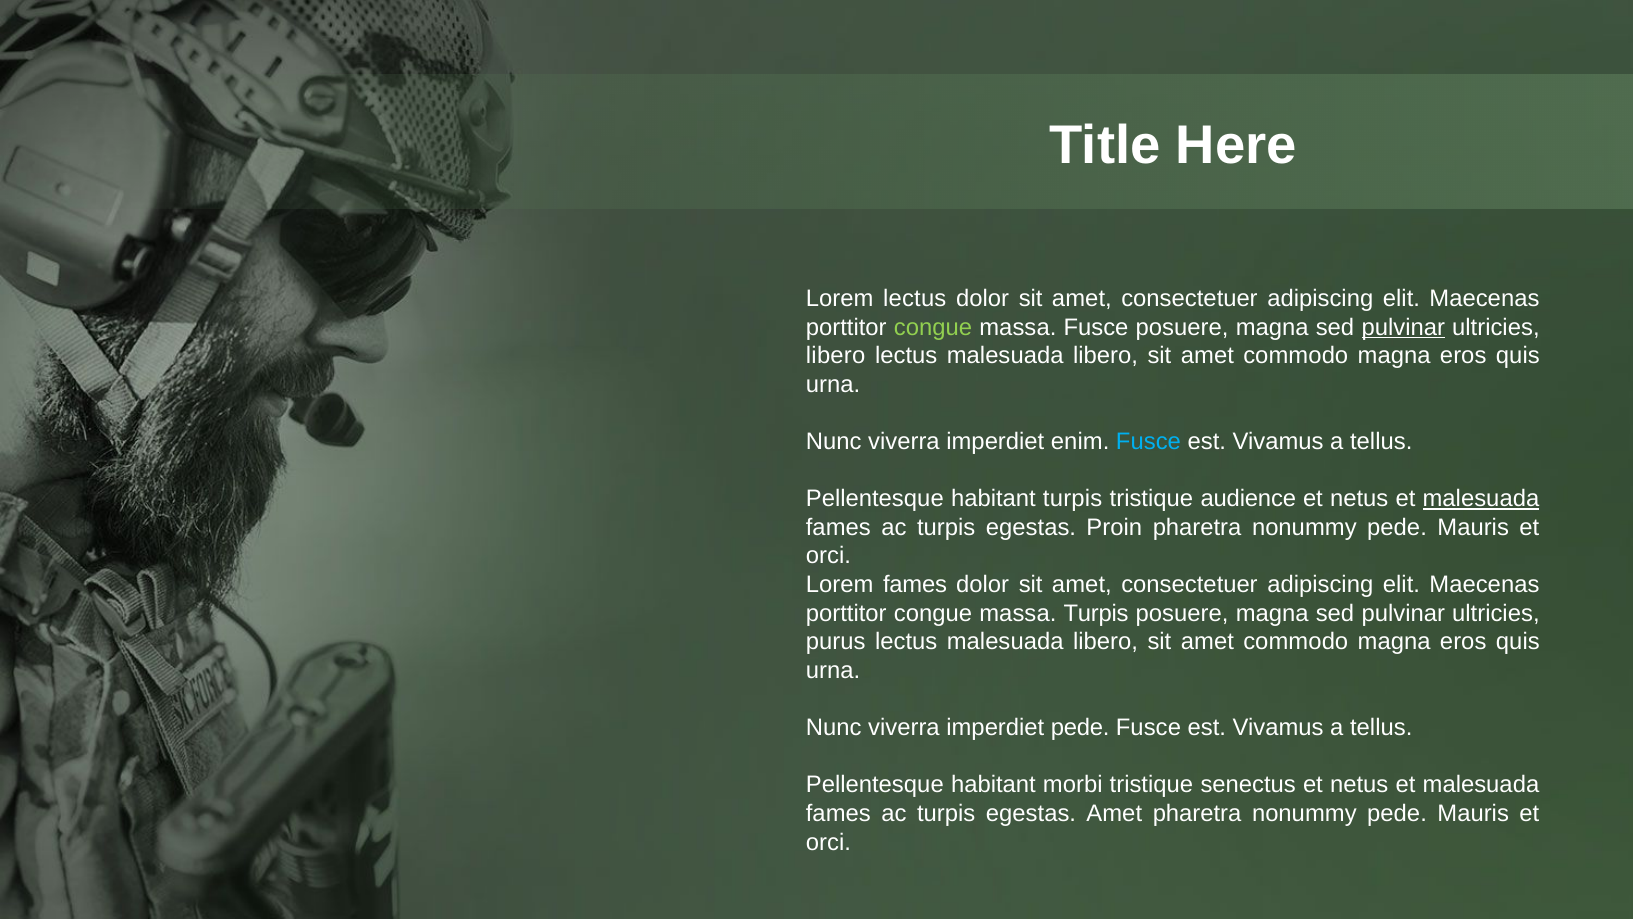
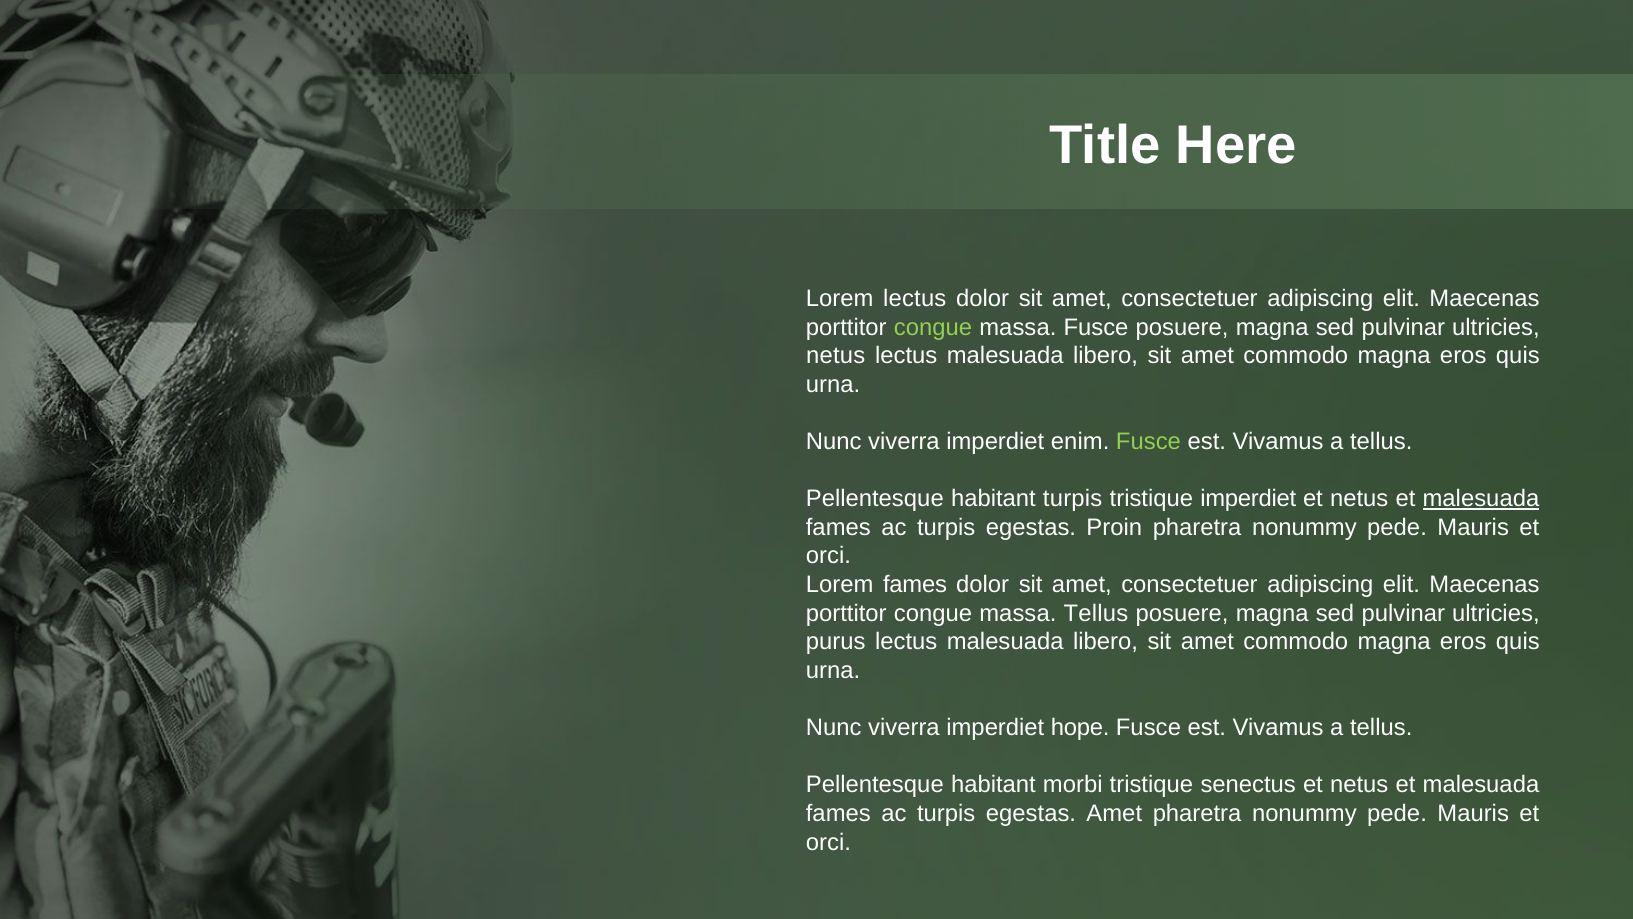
pulvinar at (1403, 327) underline: present -> none
libero at (836, 356): libero -> netus
Fusce at (1148, 441) colour: light blue -> light green
tristique audience: audience -> imperdiet
massa Turpis: Turpis -> Tellus
imperdiet pede: pede -> hope
